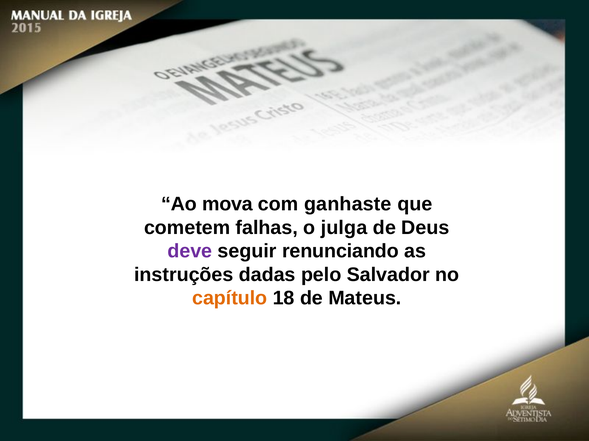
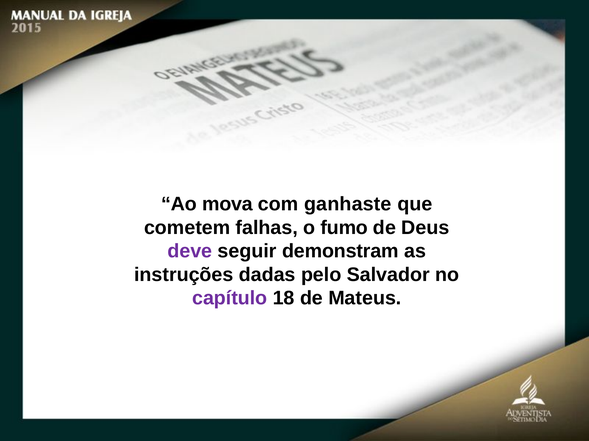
julga: julga -> fumo
renunciando: renunciando -> demonstram
capítulo colour: orange -> purple
